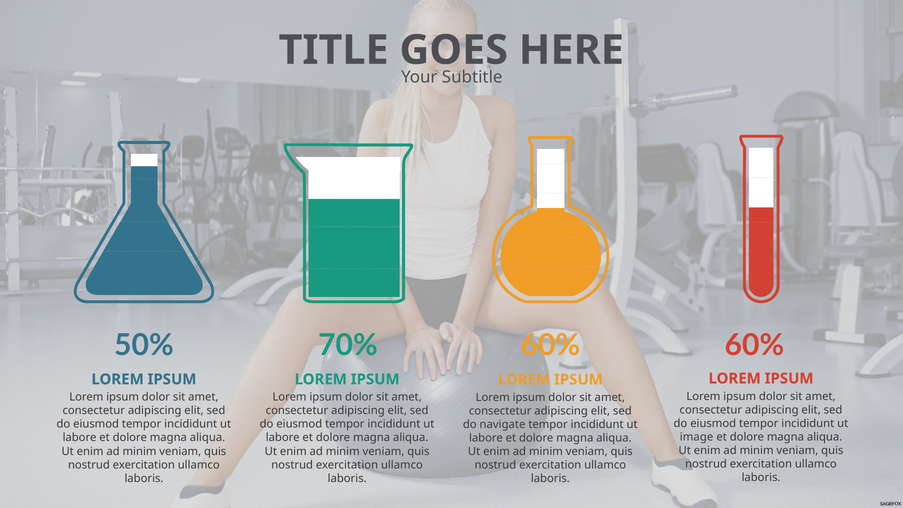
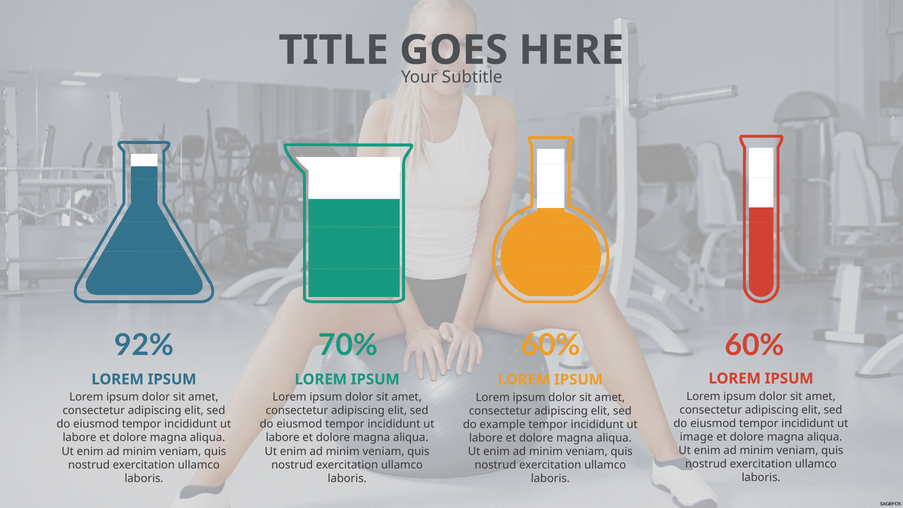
50%: 50% -> 92%
navigate: navigate -> example
